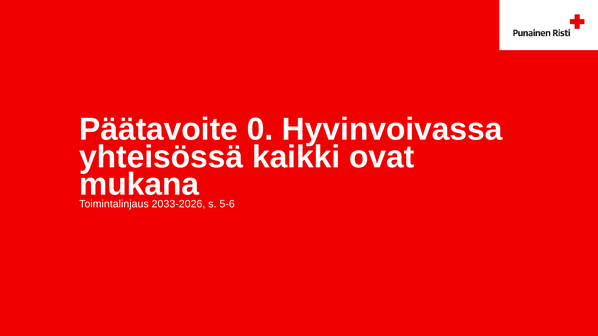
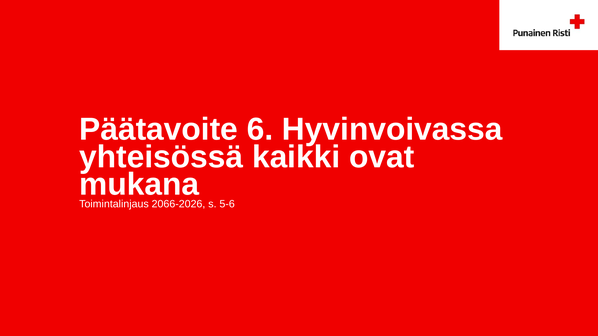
0: 0 -> 6
2033-2026: 2033-2026 -> 2066-2026
